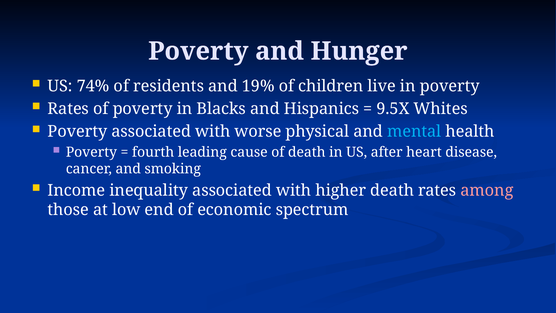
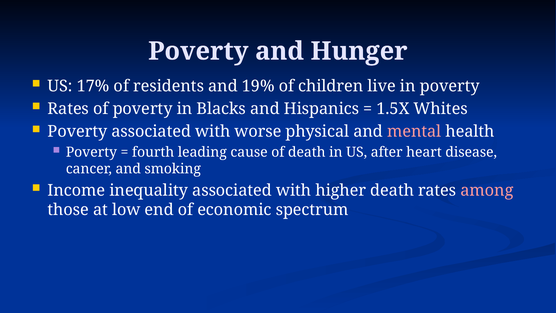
74%: 74% -> 17%
9.5X: 9.5X -> 1.5X
mental colour: light blue -> pink
